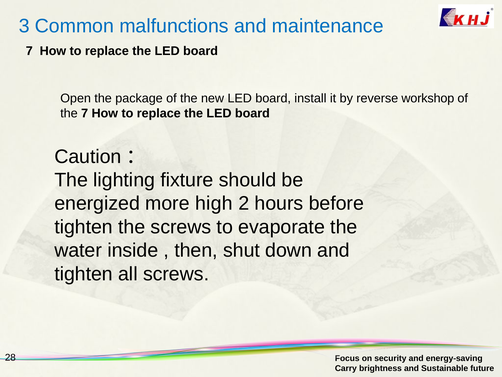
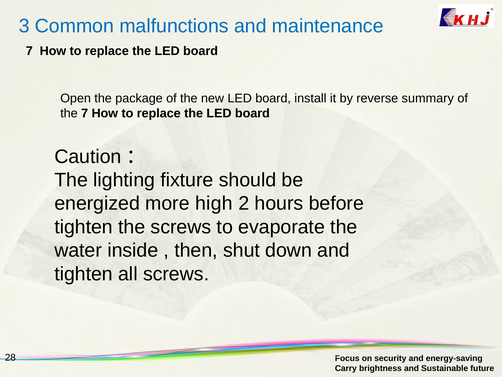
workshop: workshop -> summary
